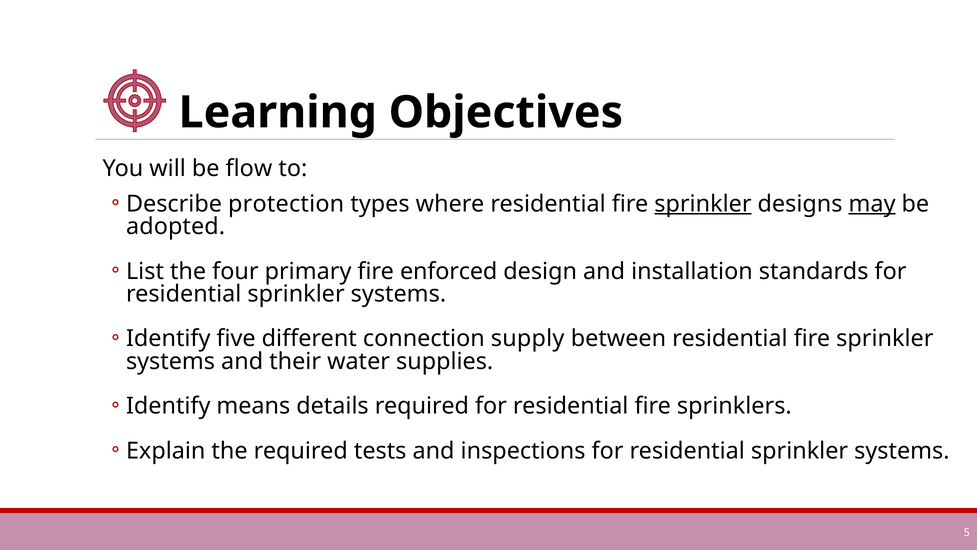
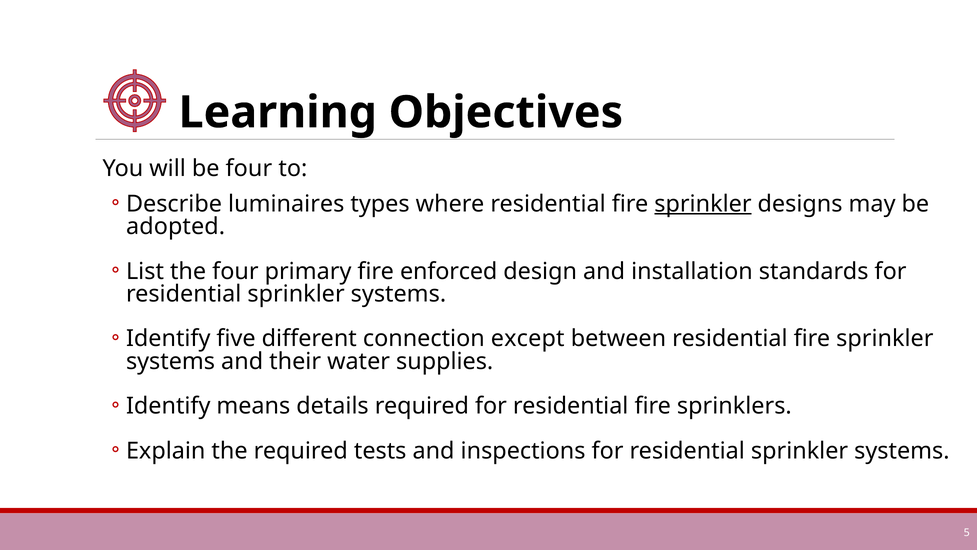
be flow: flow -> four
protection: protection -> luminaires
may underline: present -> none
supply: supply -> except
